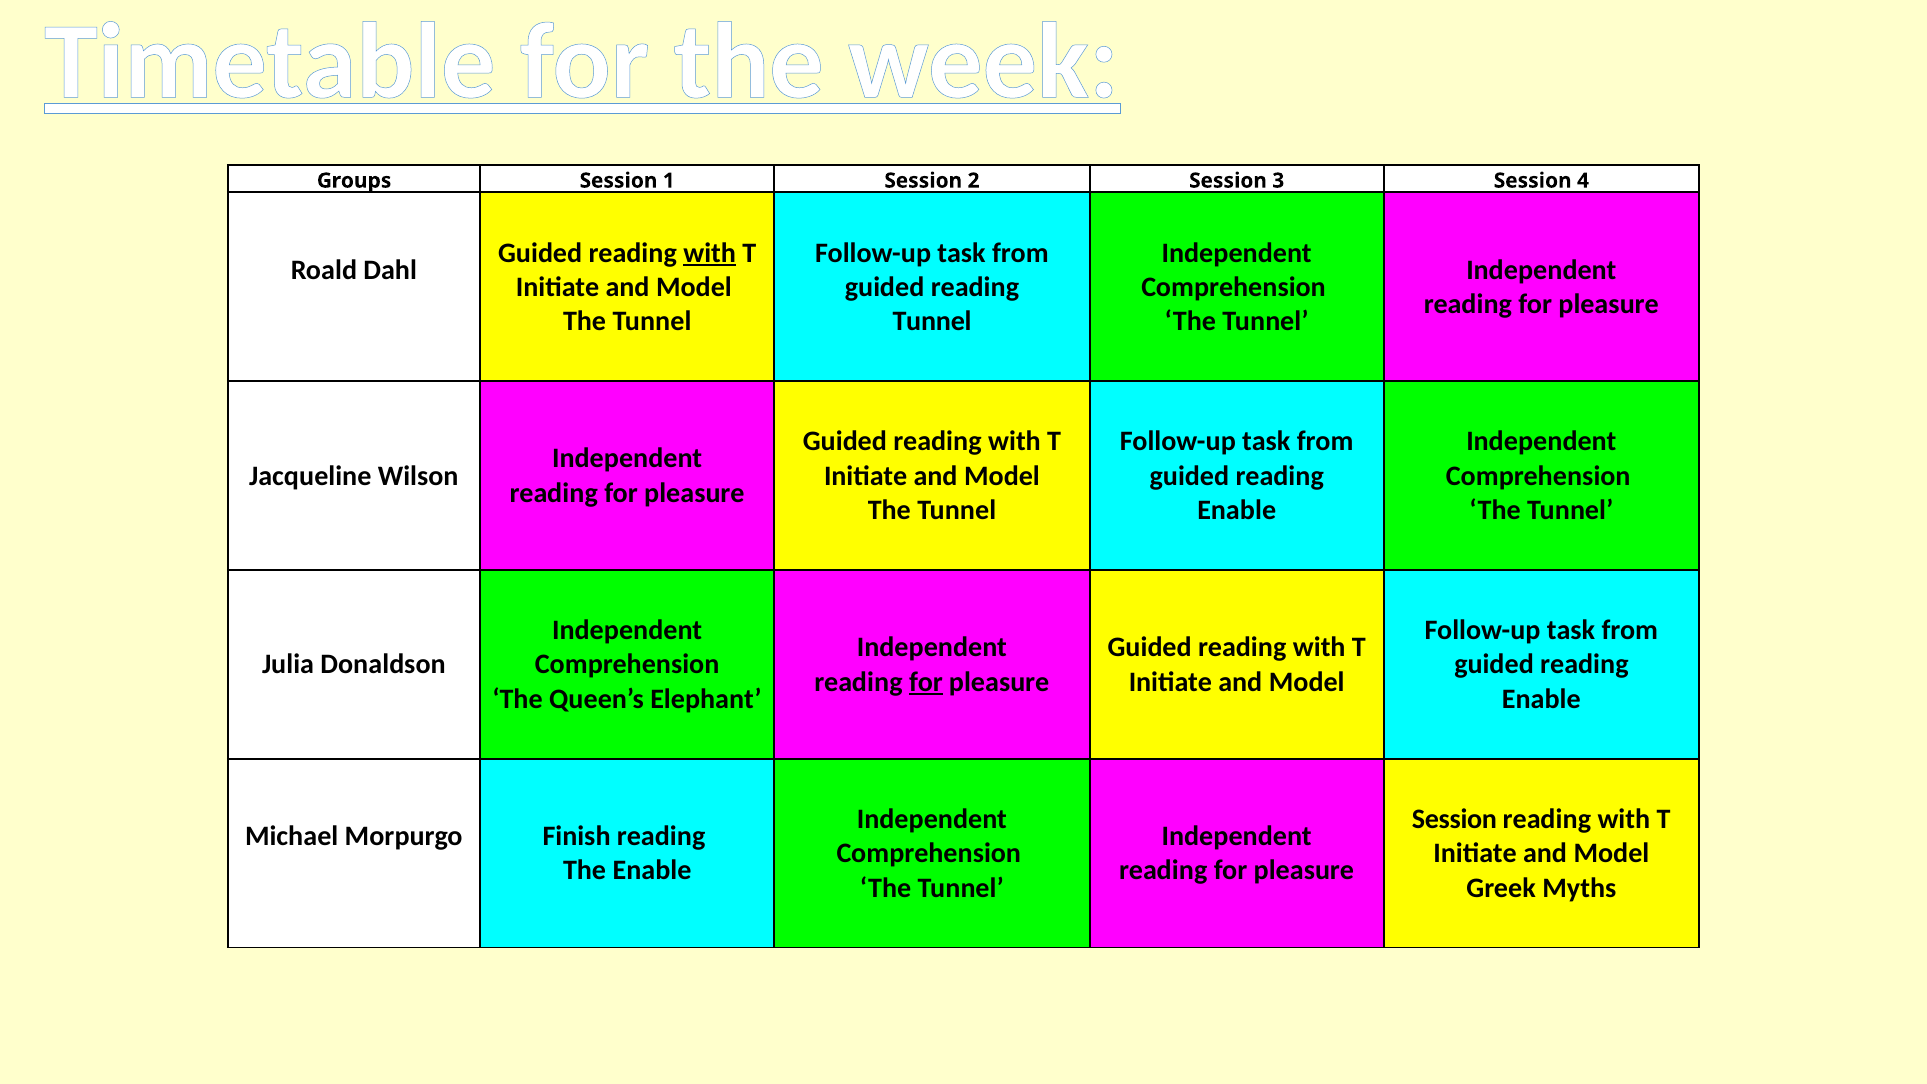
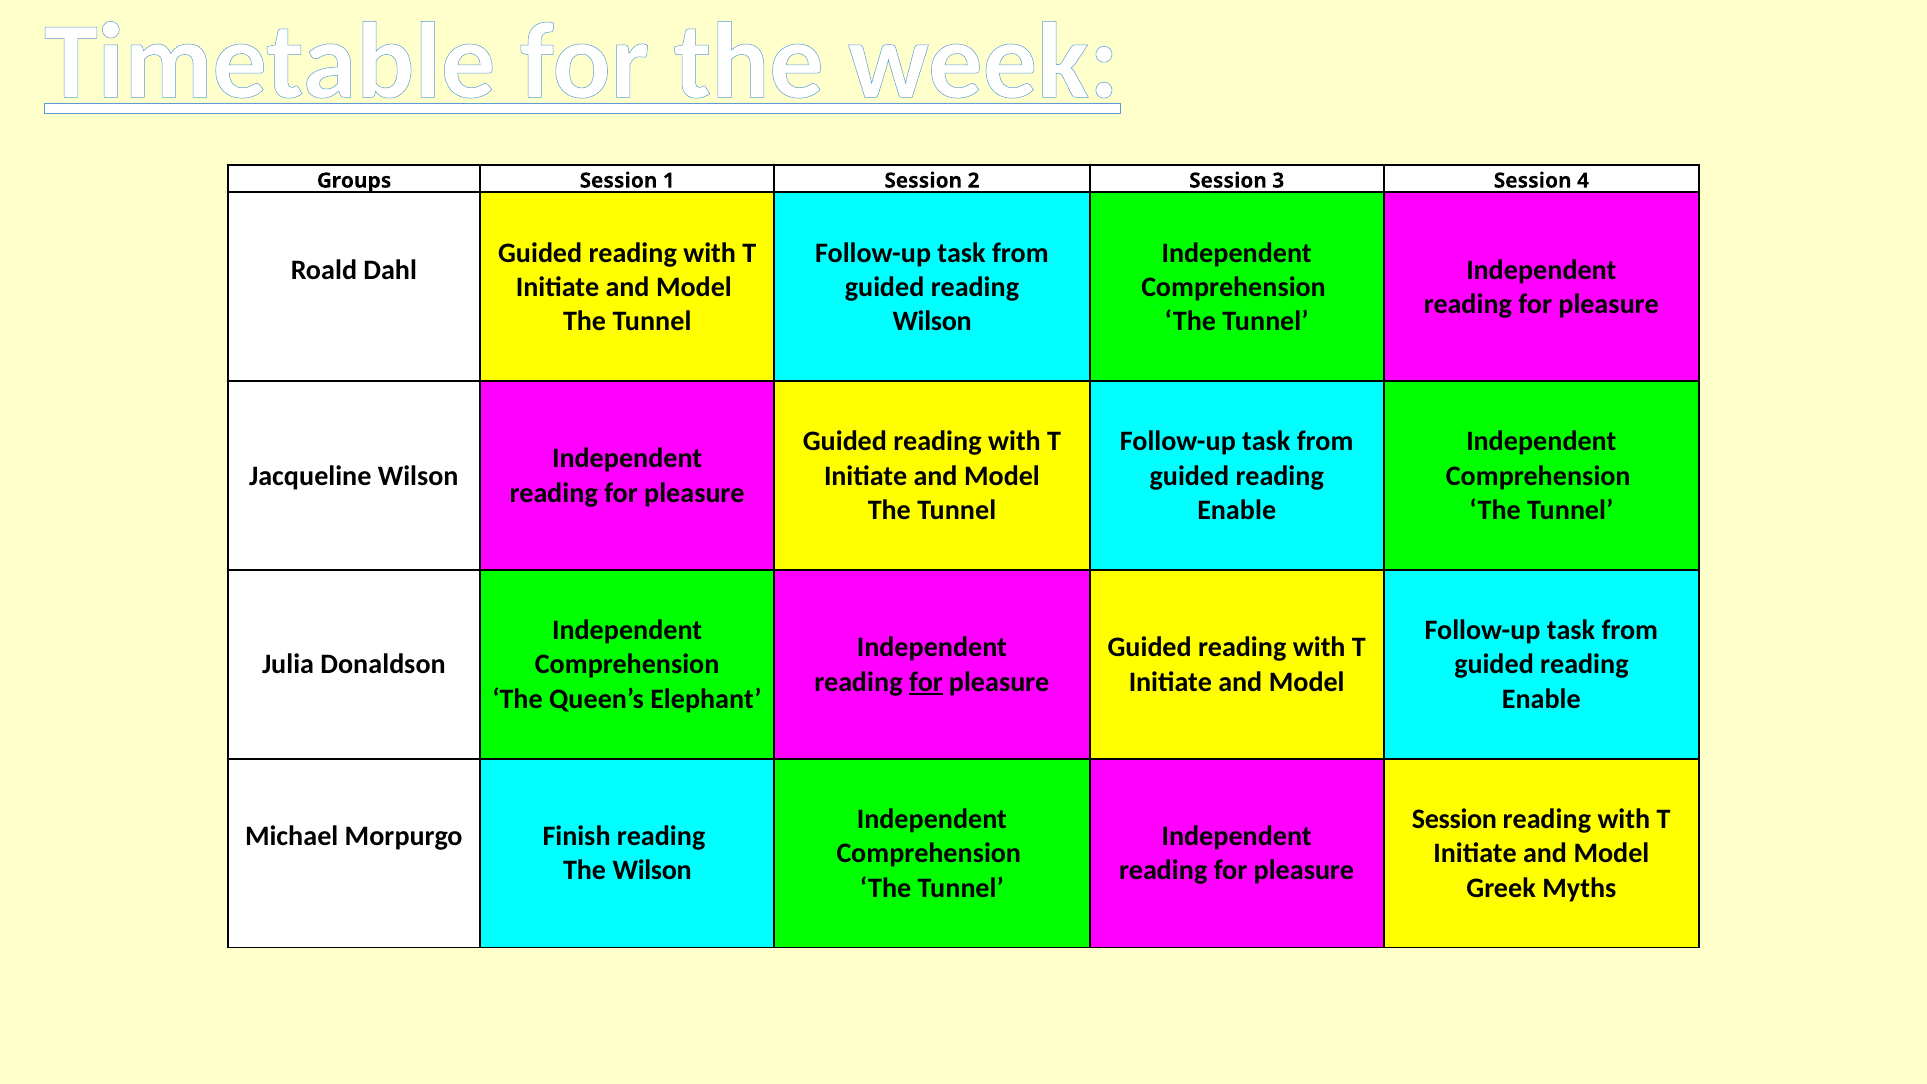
with at (710, 253) underline: present -> none
Tunnel at (932, 321): Tunnel -> Wilson
The Enable: Enable -> Wilson
